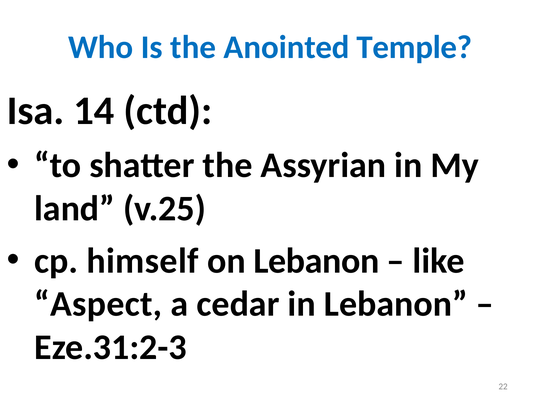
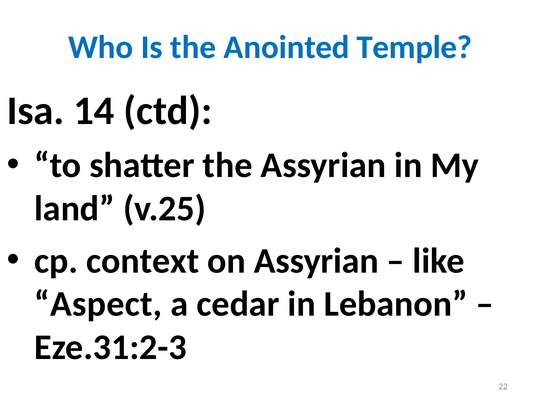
himself: himself -> context
on Lebanon: Lebanon -> Assyrian
